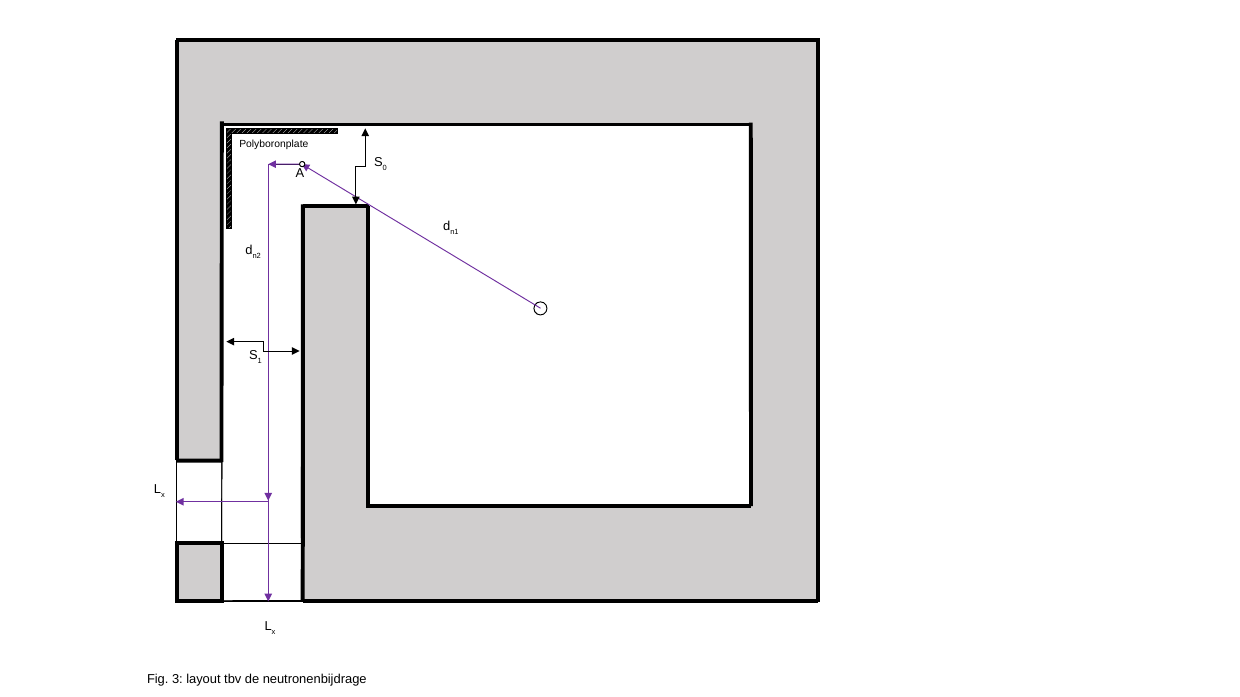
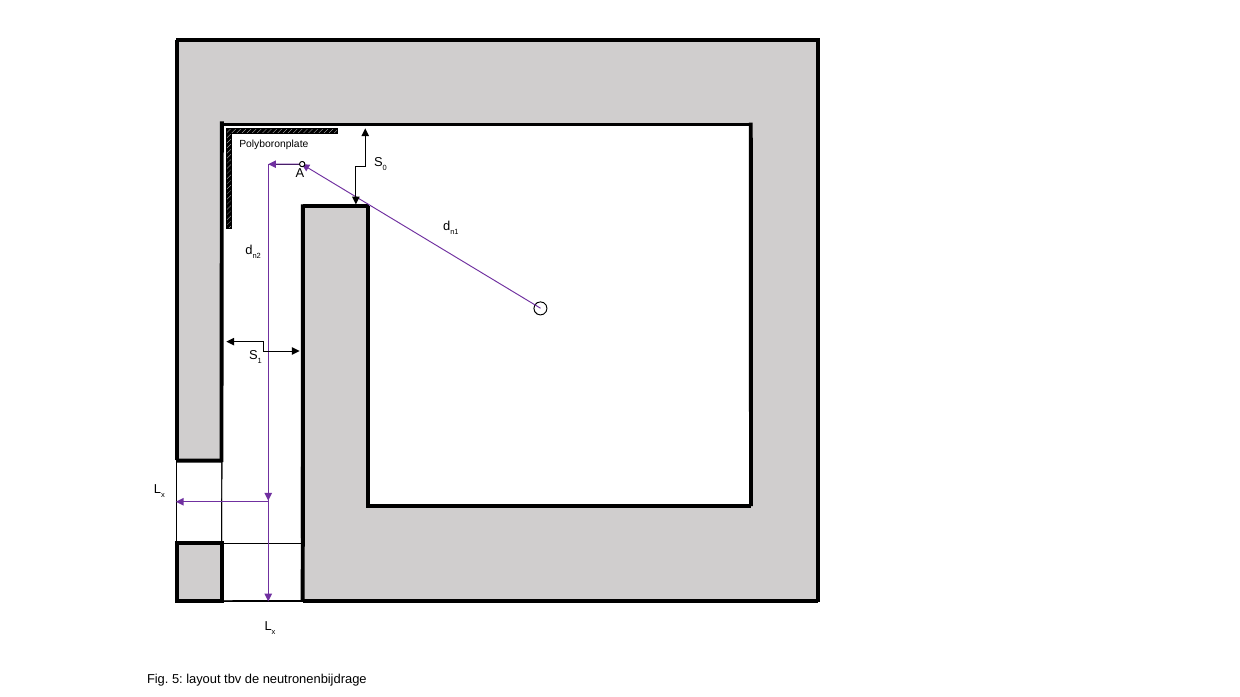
3: 3 -> 5
